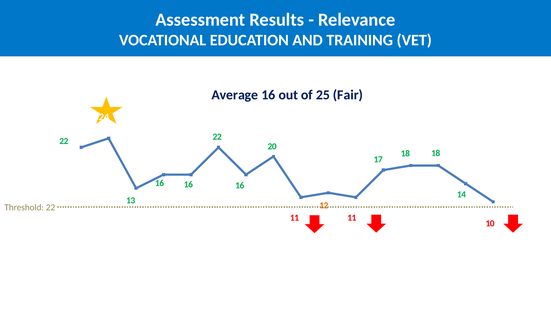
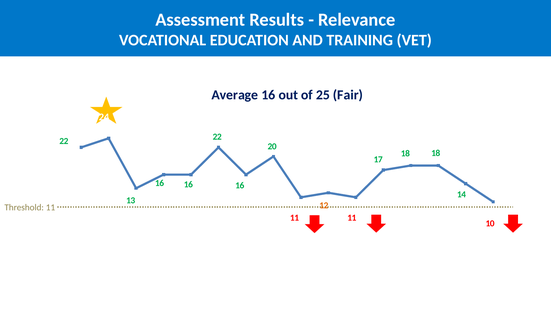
Threshold 22: 22 -> 11
